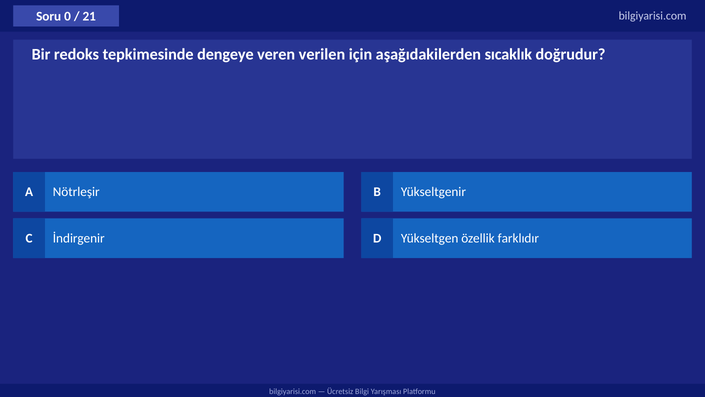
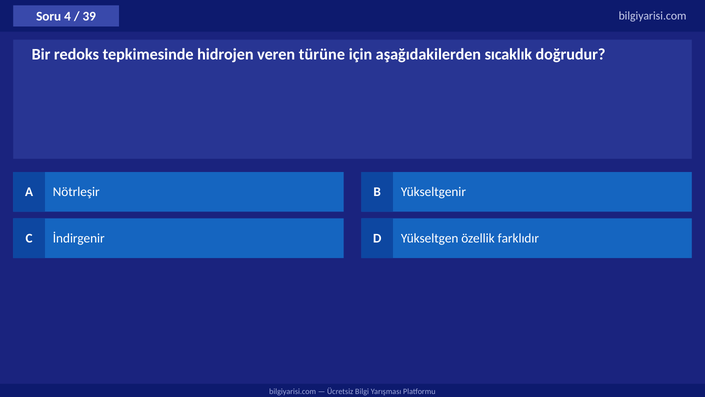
0: 0 -> 4
21: 21 -> 39
dengeye: dengeye -> hidrojen
verilen: verilen -> türüne
